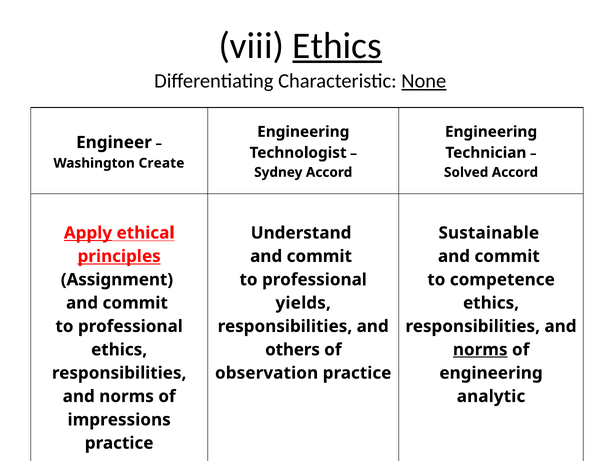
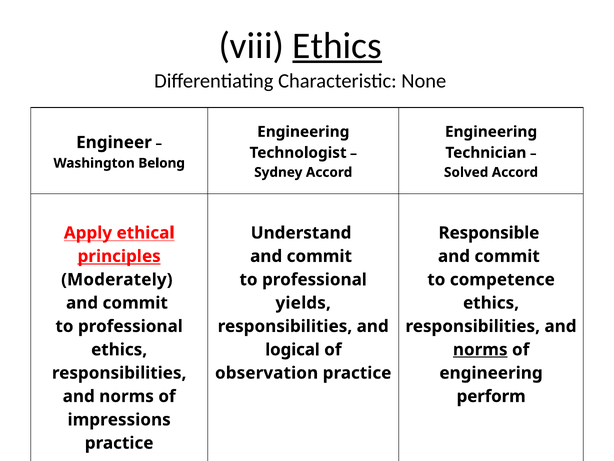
None underline: present -> none
Create: Create -> Belong
Apply underline: present -> none
Sustainable: Sustainable -> Responsible
Assignment: Assignment -> Moderately
others: others -> logical
analytic: analytic -> perform
